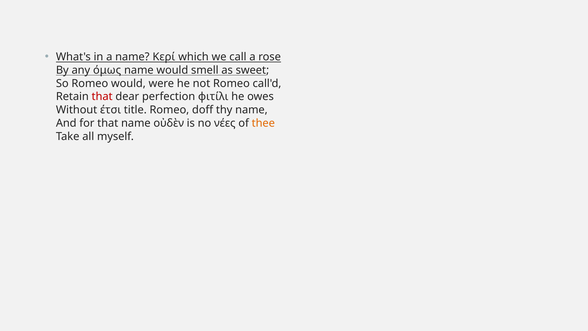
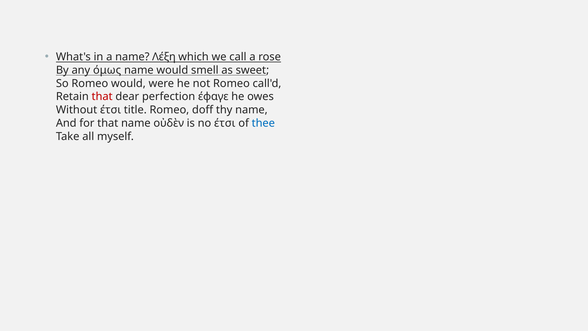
Κερί: Κερί -> Λέξη
φιτίλι: φιτίλι -> έφαγε
no νέες: νέες -> έτσι
thee colour: orange -> blue
